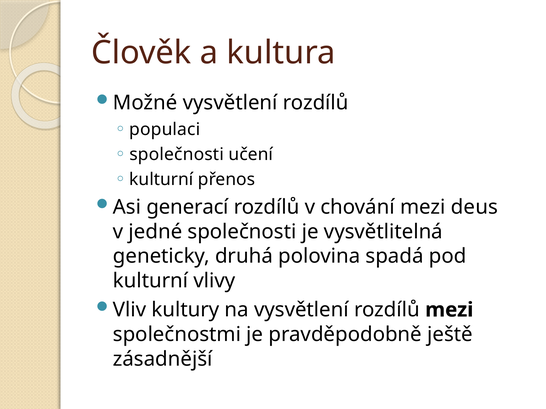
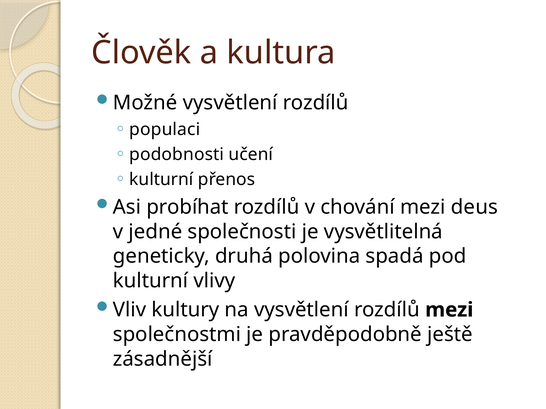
společnosti at (177, 155): společnosti -> podobnosti
generací: generací -> probíhat
